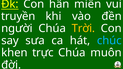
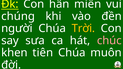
truyền: truyền -> chúng
chúc colour: light blue -> pink
trực: trực -> tiên
